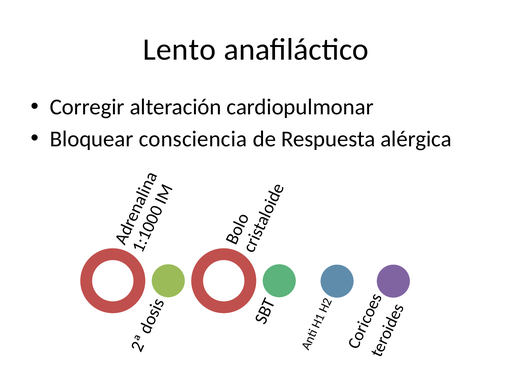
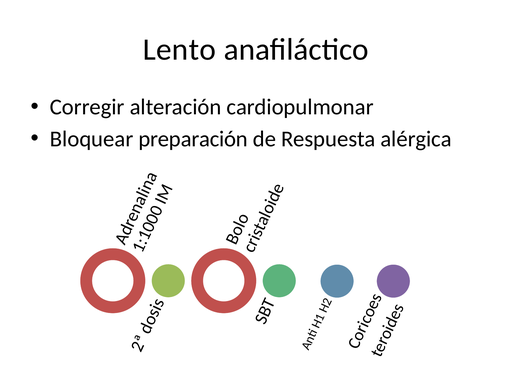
consciencia: consciencia -> preparación
